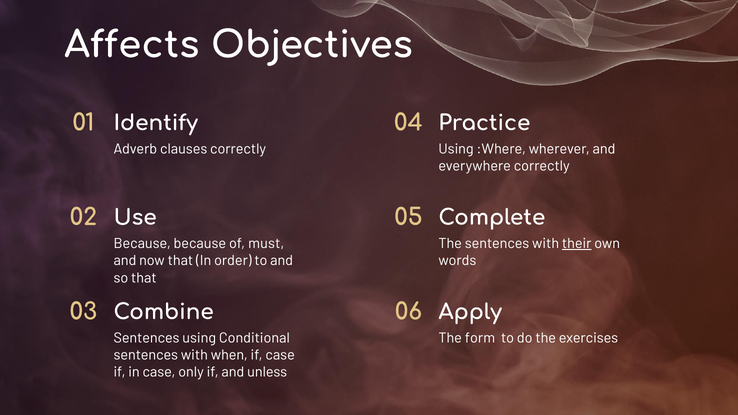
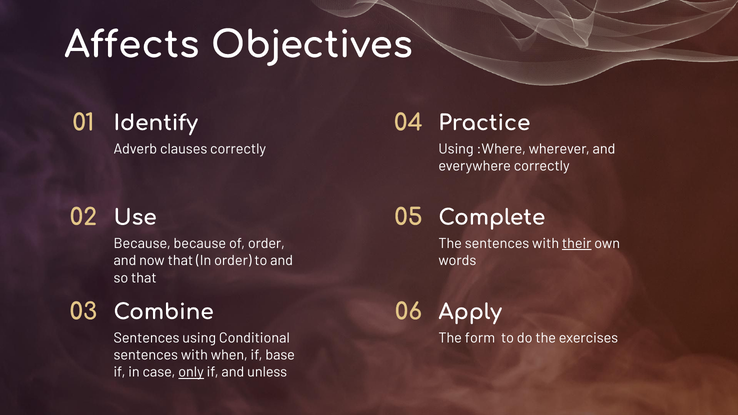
of must: must -> order
if case: case -> base
only underline: none -> present
